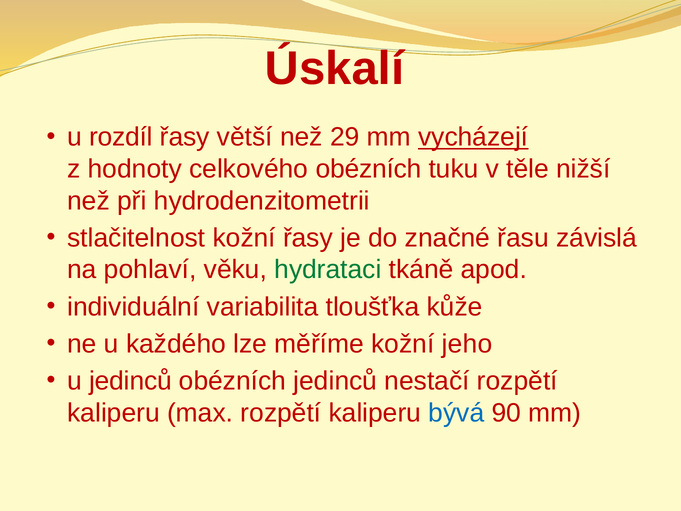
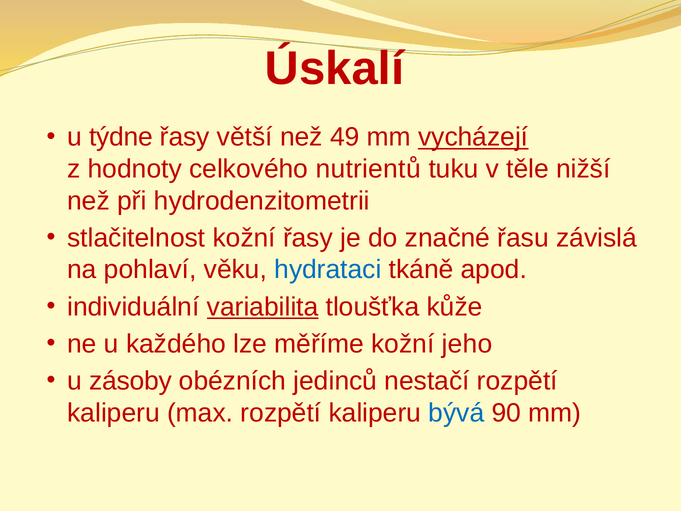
rozdíl: rozdíl -> týdne
29: 29 -> 49
celkového obézních: obézních -> nutrientů
hydrataci colour: green -> blue
variabilita underline: none -> present
u jedinců: jedinců -> zásoby
